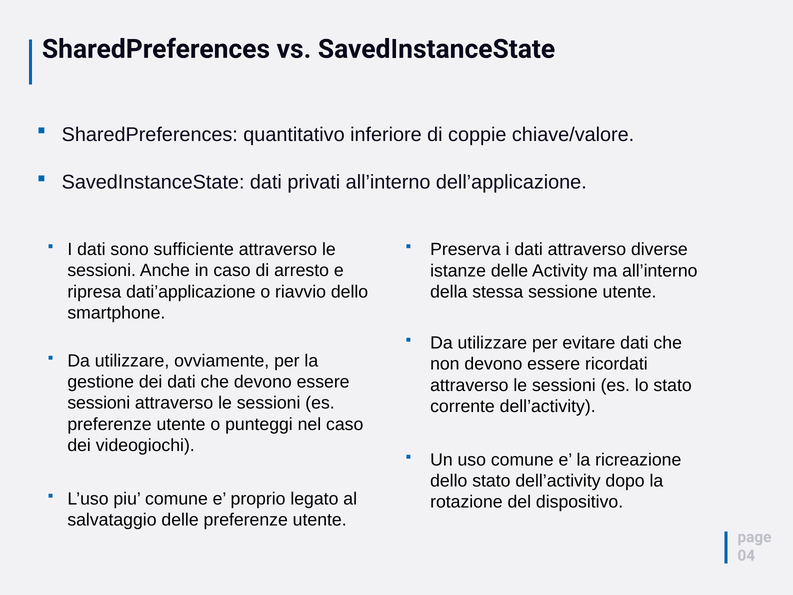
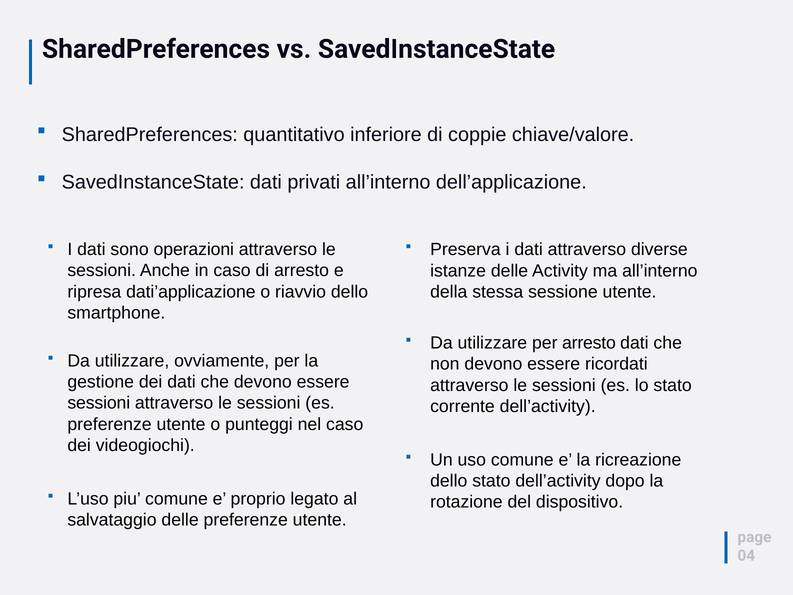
sufficiente: sufficiente -> operazioni
per evitare: evitare -> arresto
